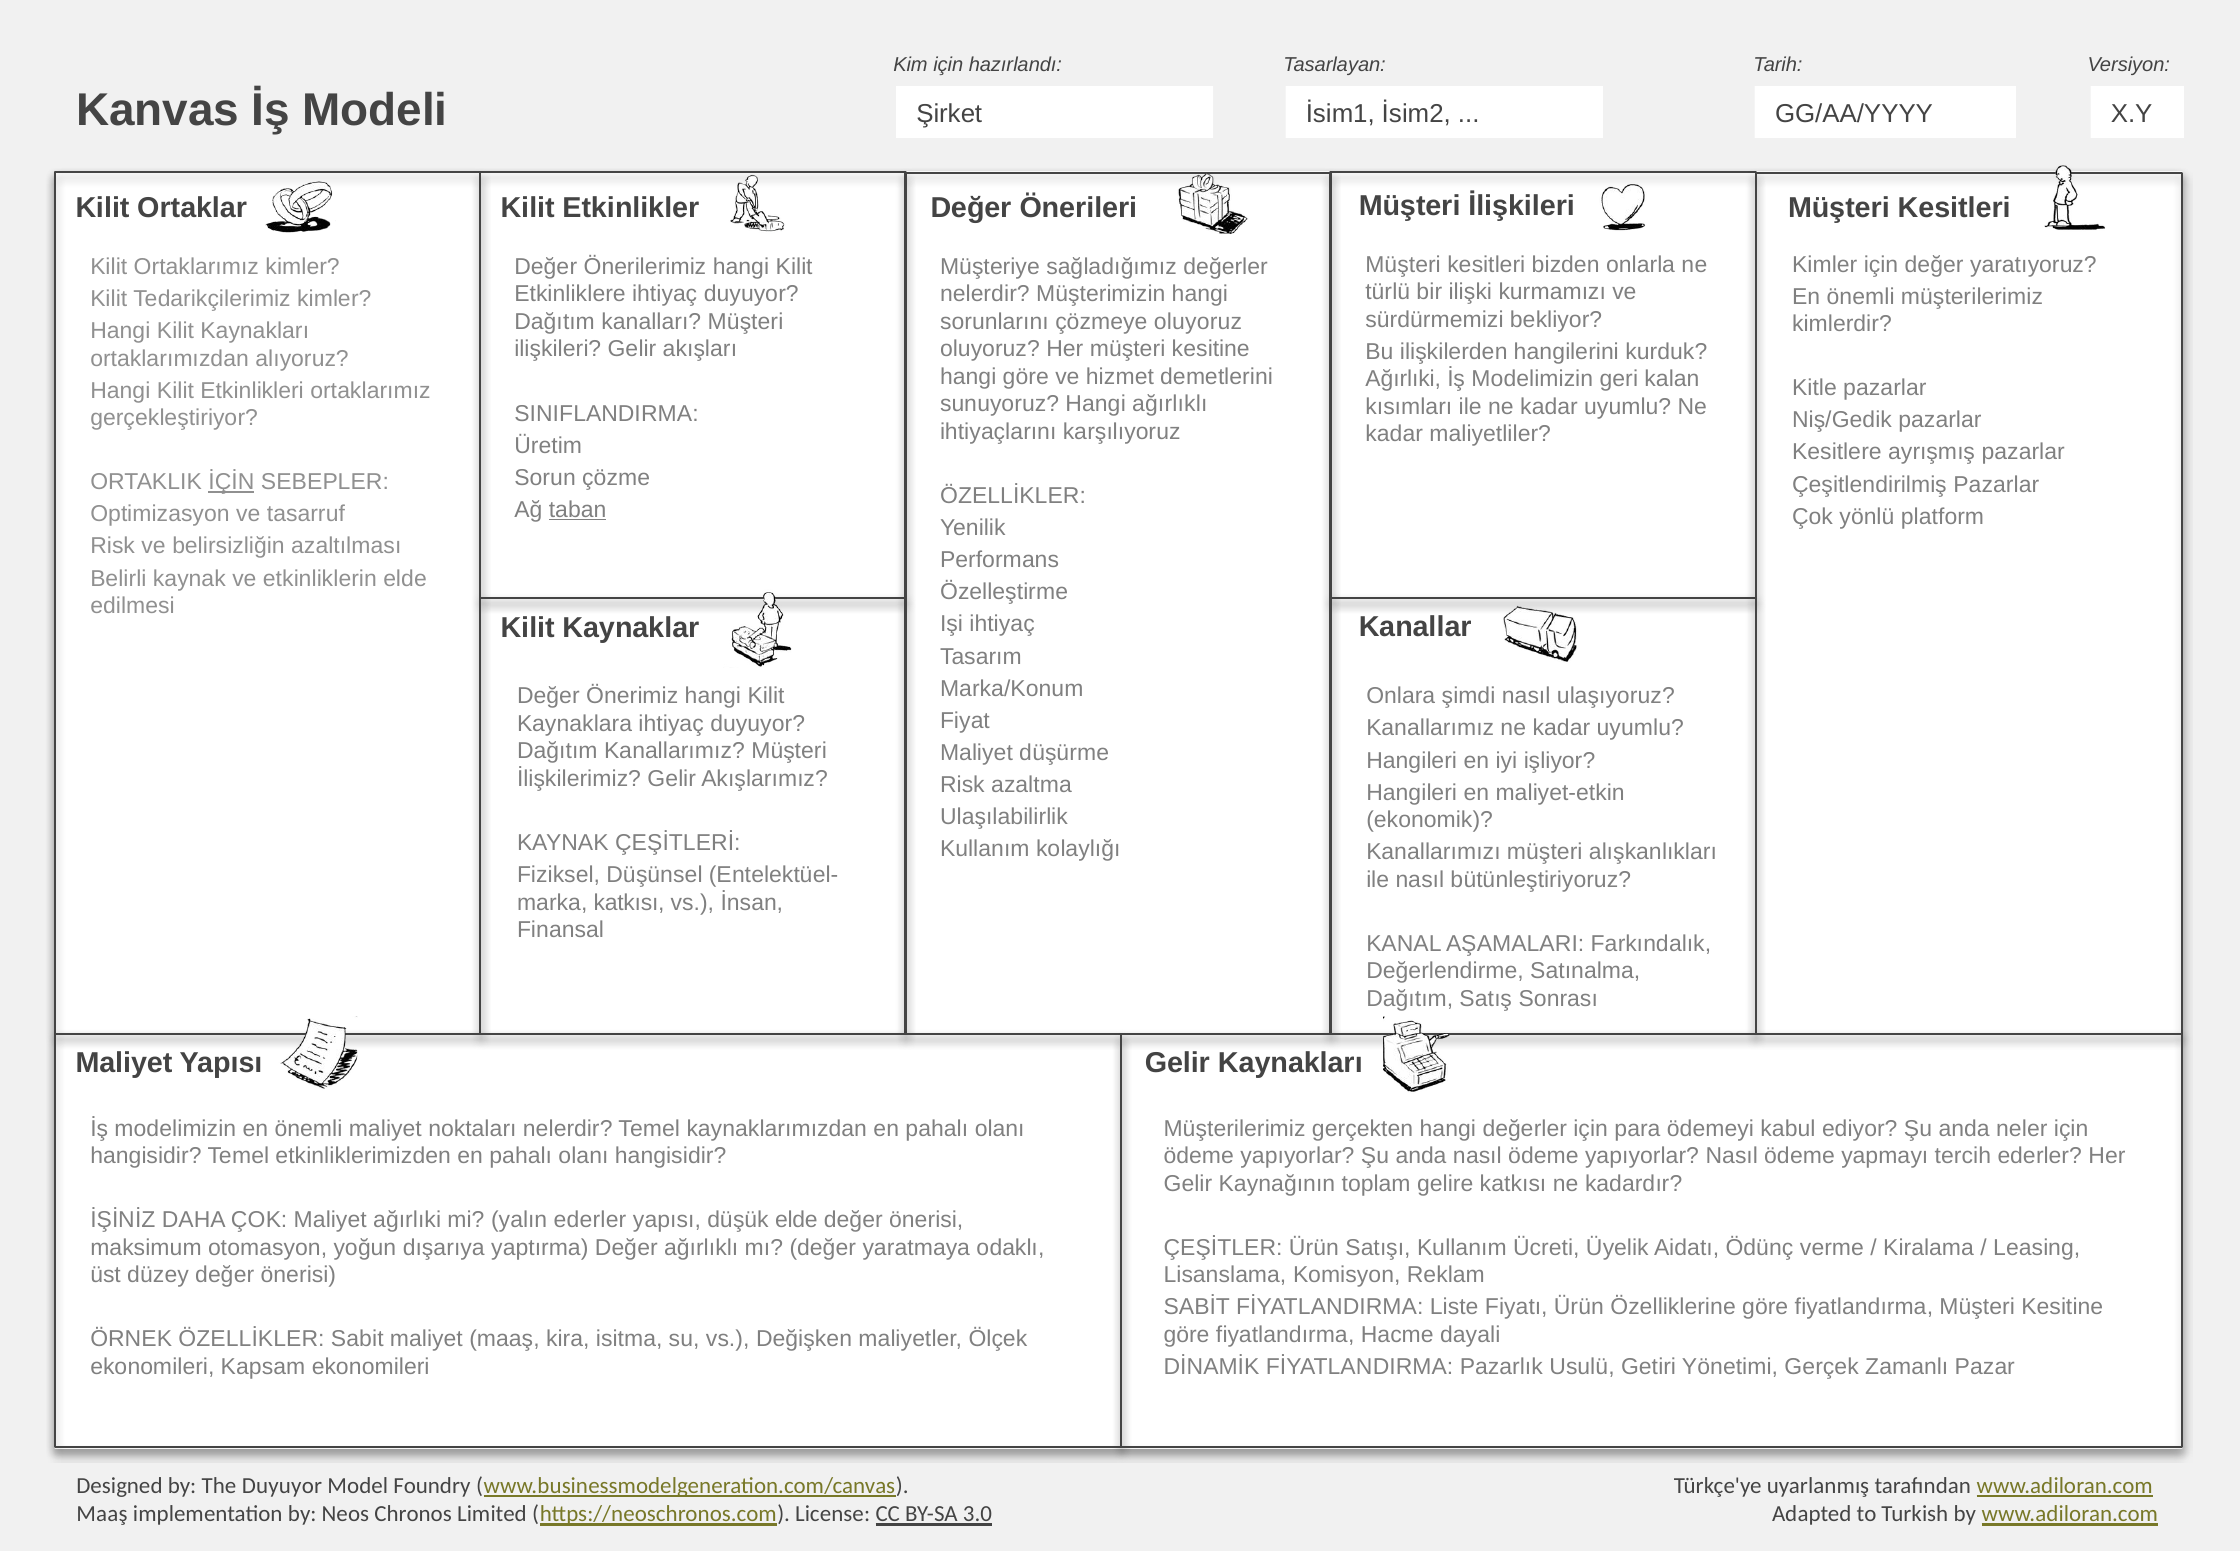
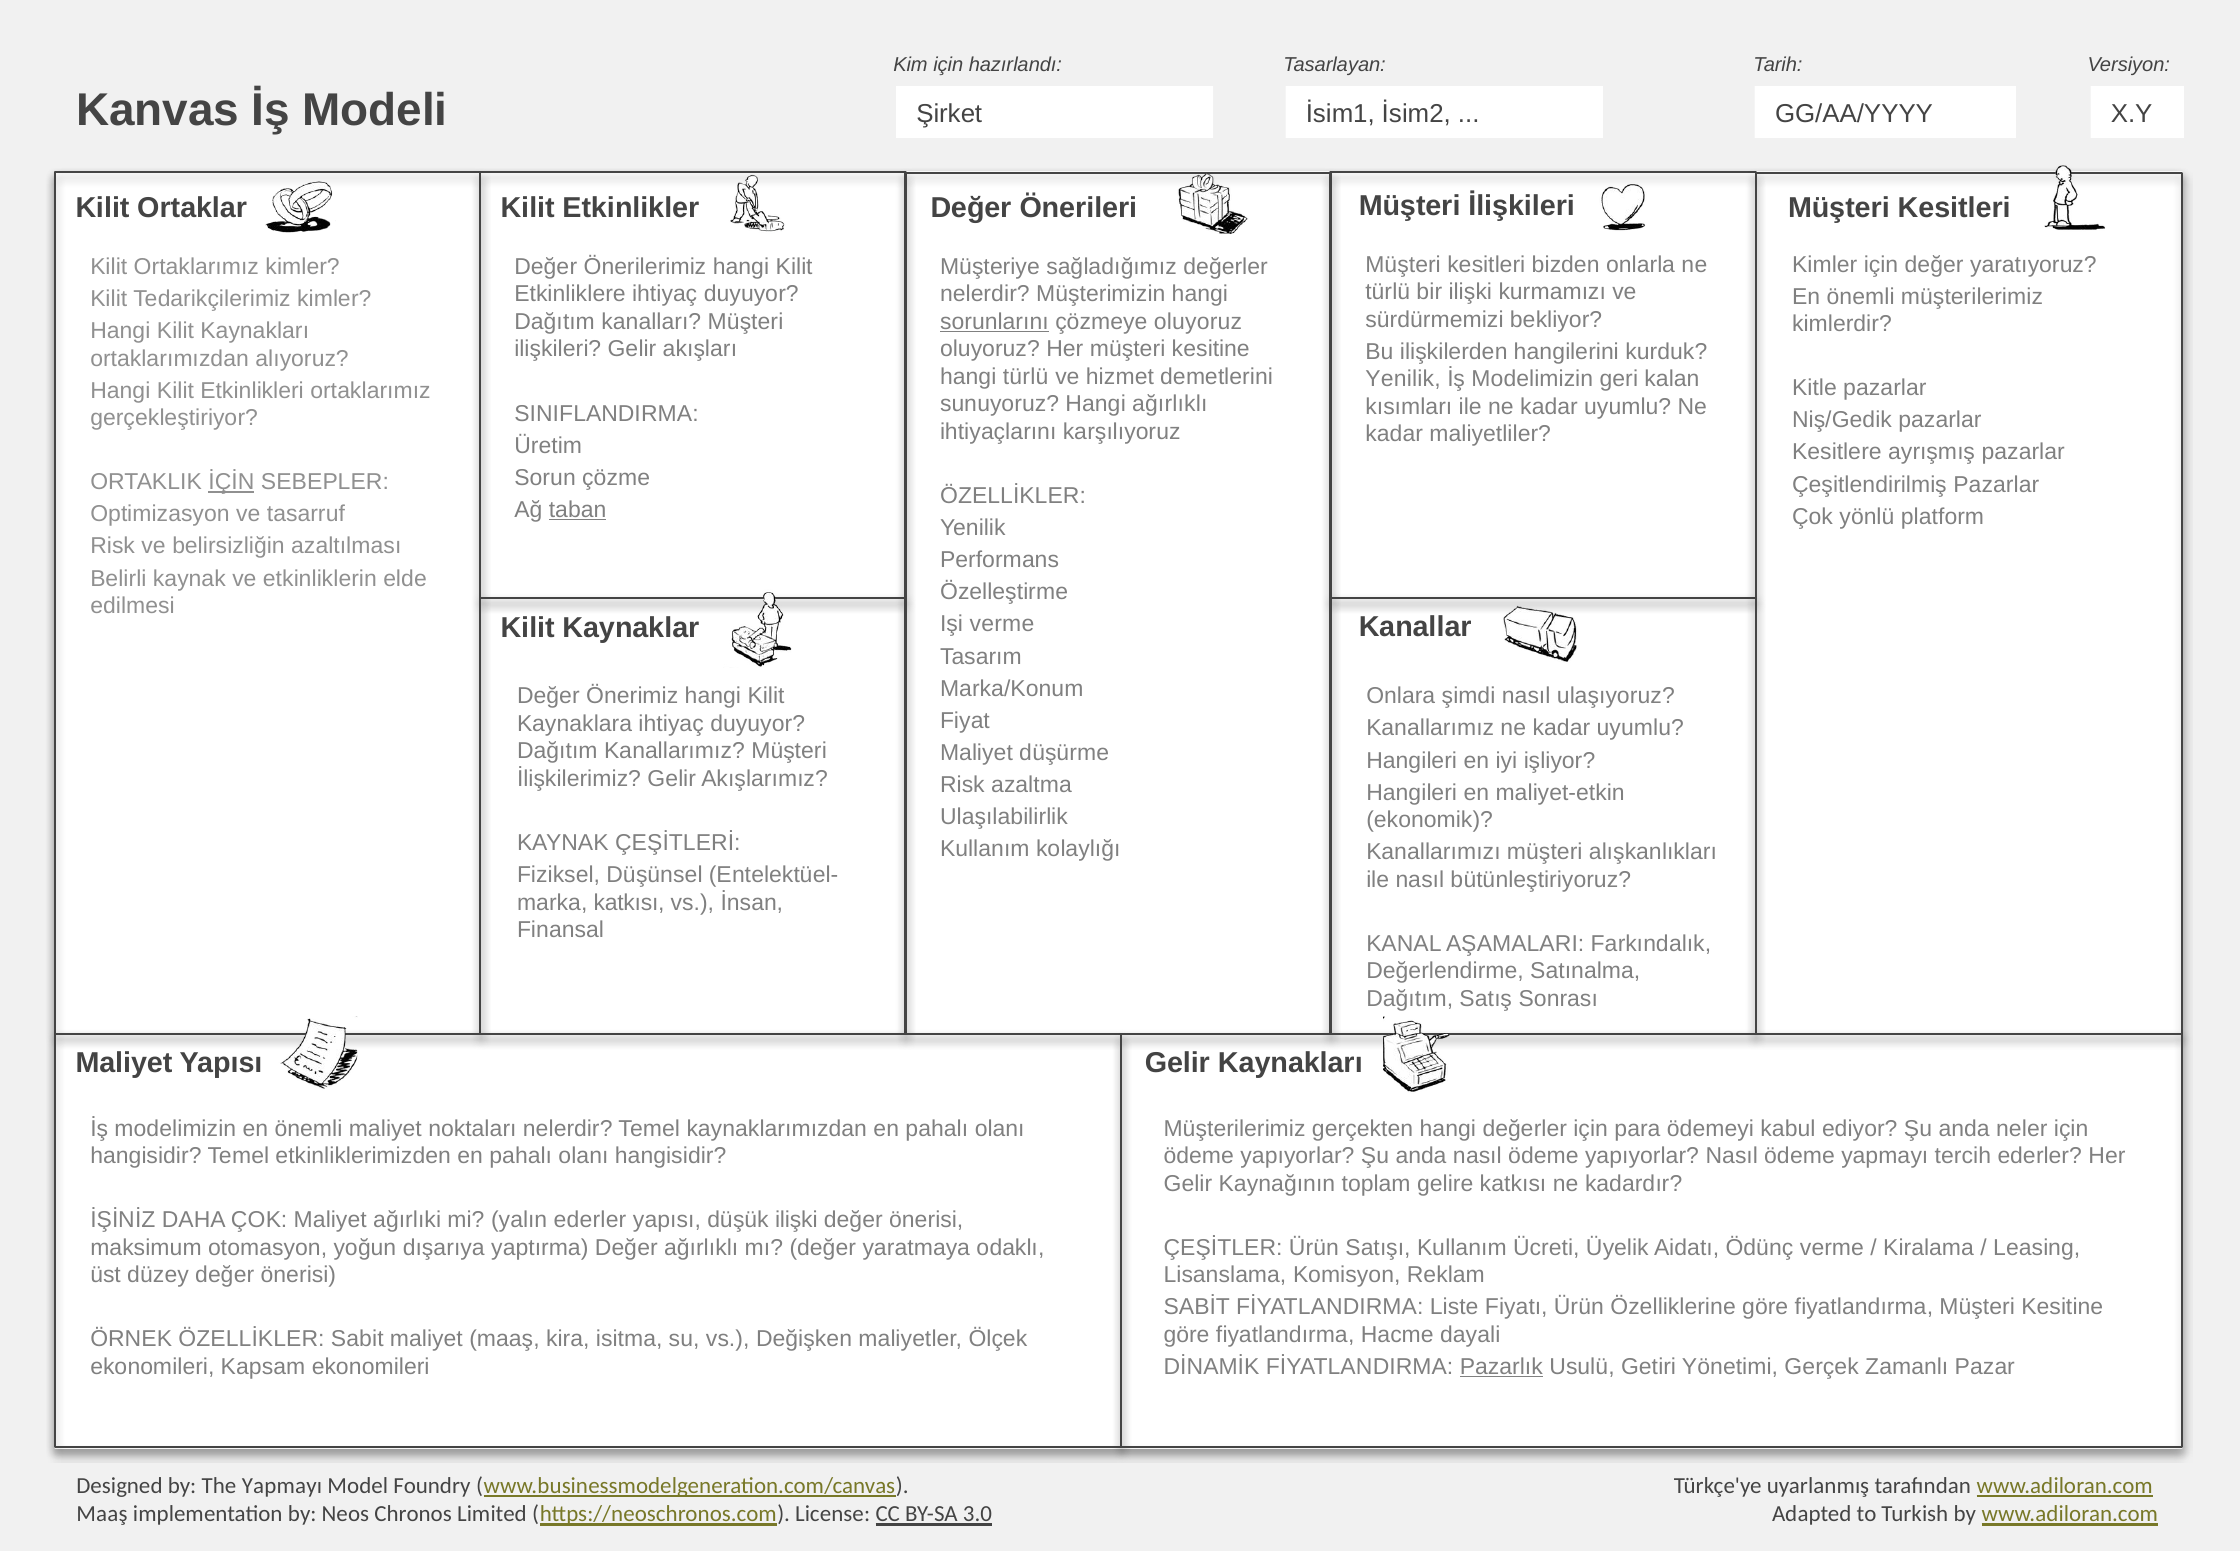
sorunlarını underline: none -> present
hangi göre: göre -> türlü
Ağırlıki at (1403, 379): Ağırlıki -> Yenilik
Işi ihtiyaç: ihtiyaç -> verme
düşük elde: elde -> ilişki
Pazarlık underline: none -> present
The Duyuyor: Duyuyor -> Yapmayı
